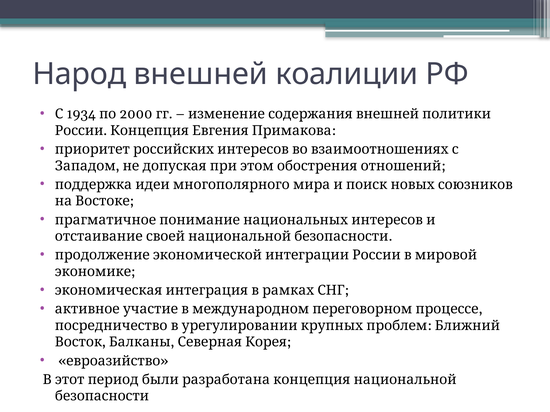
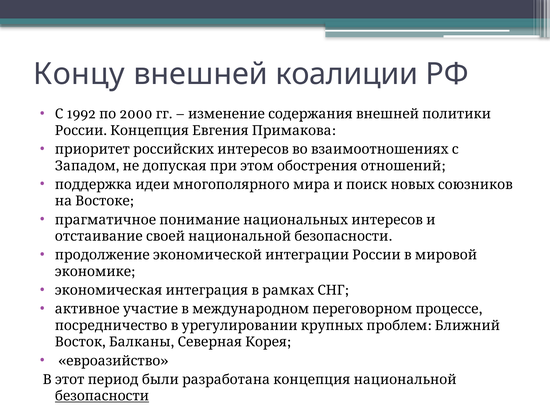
Народ: Народ -> Концу
1934: 1934 -> 1992
безопасности underline: none -> present
